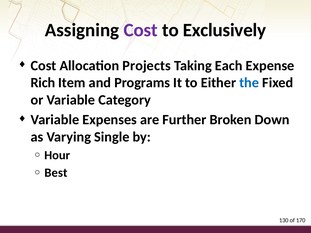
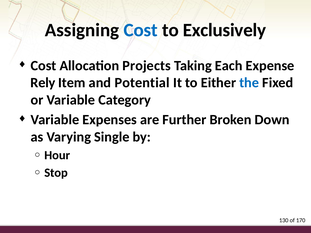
Cost at (141, 30) colour: purple -> blue
Rich: Rich -> Rely
Programs: Programs -> Potential
Best: Best -> Stop
